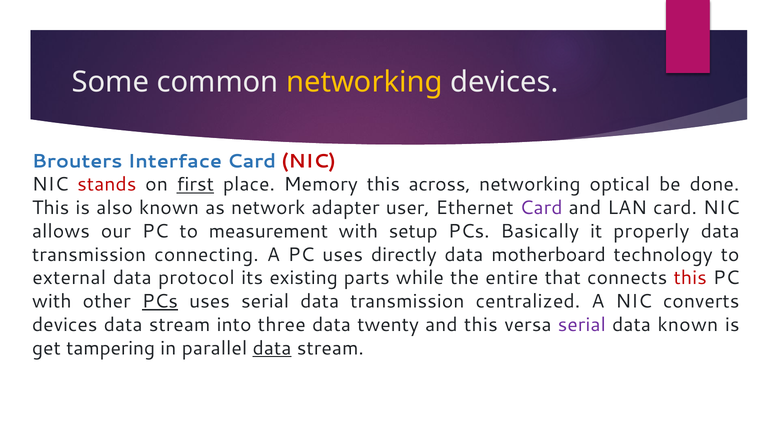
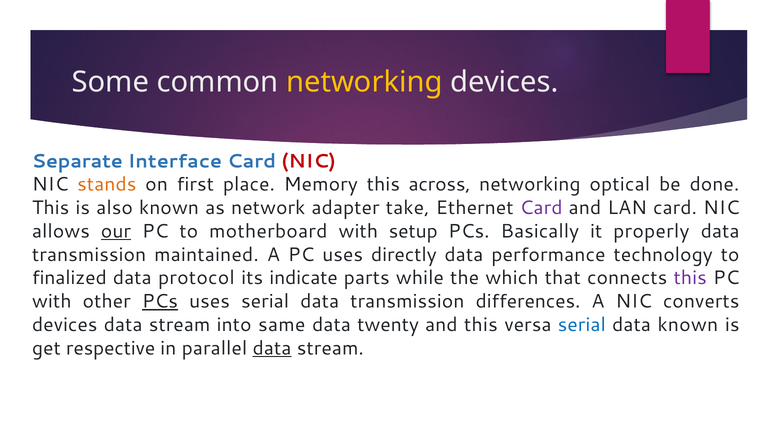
Brouters: Brouters -> Separate
stands colour: red -> orange
first underline: present -> none
user: user -> take
our underline: none -> present
measurement: measurement -> motherboard
connecting: connecting -> maintained
motherboard: motherboard -> performance
external: external -> finalized
existing: existing -> indicate
entire: entire -> which
this at (690, 278) colour: red -> purple
centralized: centralized -> differences
three: three -> same
serial at (582, 324) colour: purple -> blue
tampering: tampering -> respective
